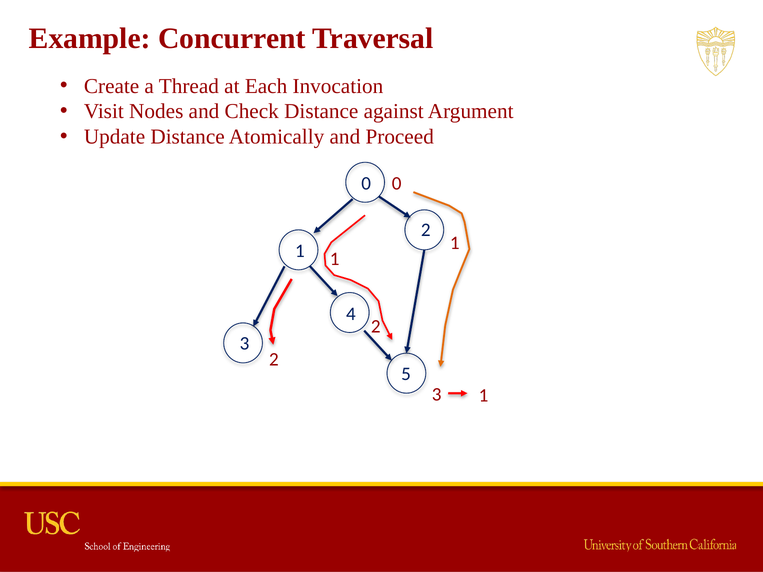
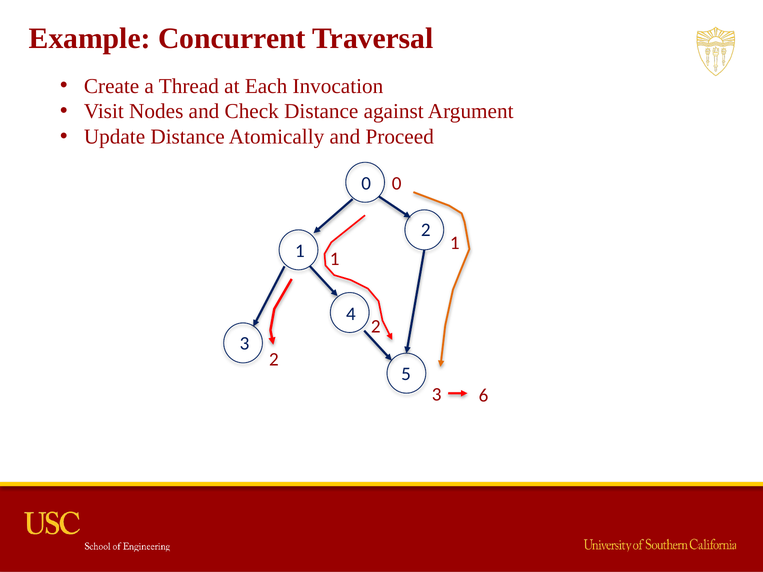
3 1: 1 -> 6
